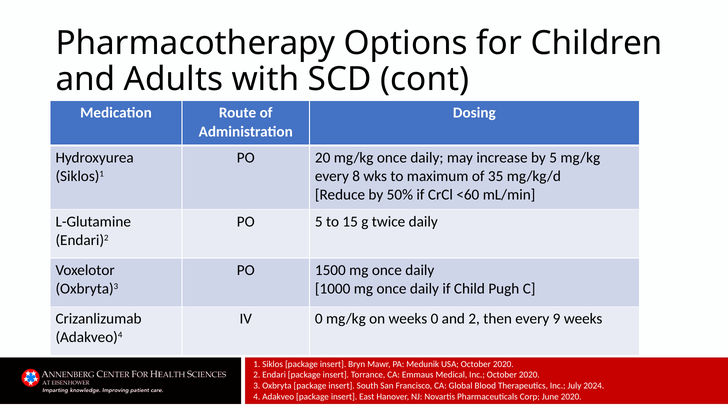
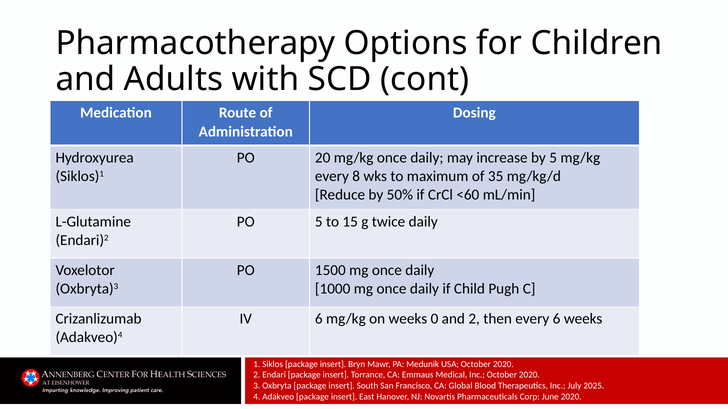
IV 0: 0 -> 6
every 9: 9 -> 6
2024: 2024 -> 2025
